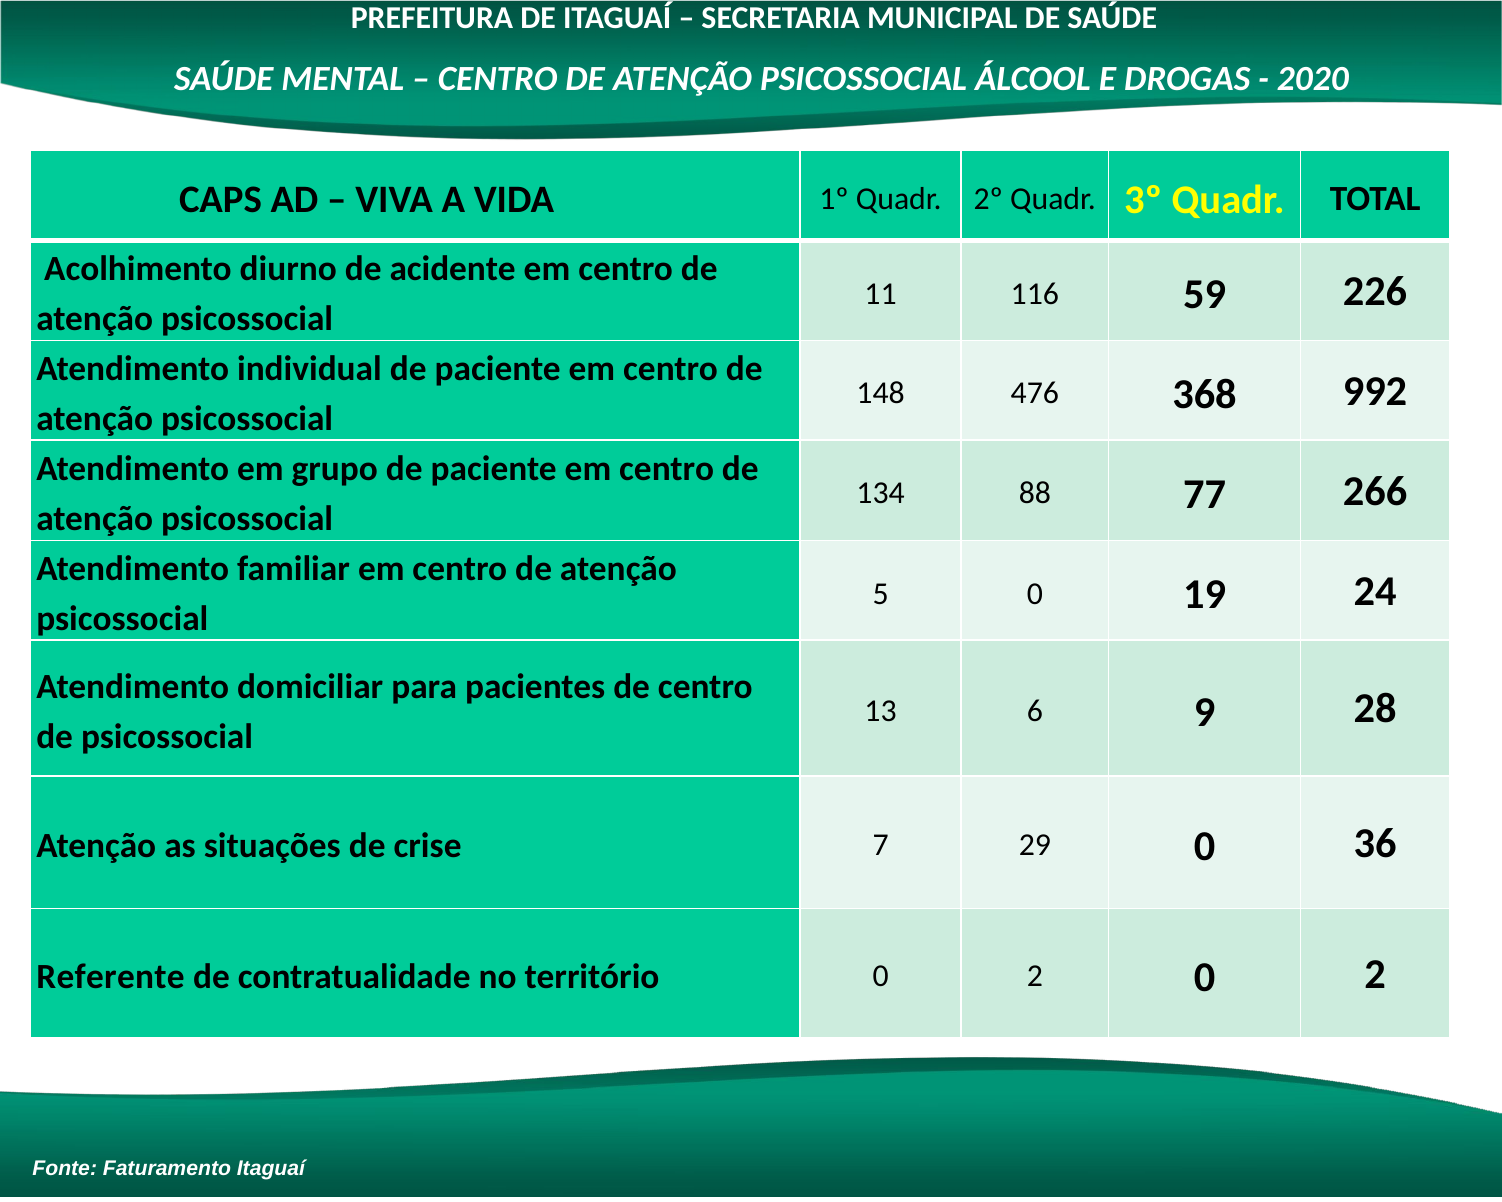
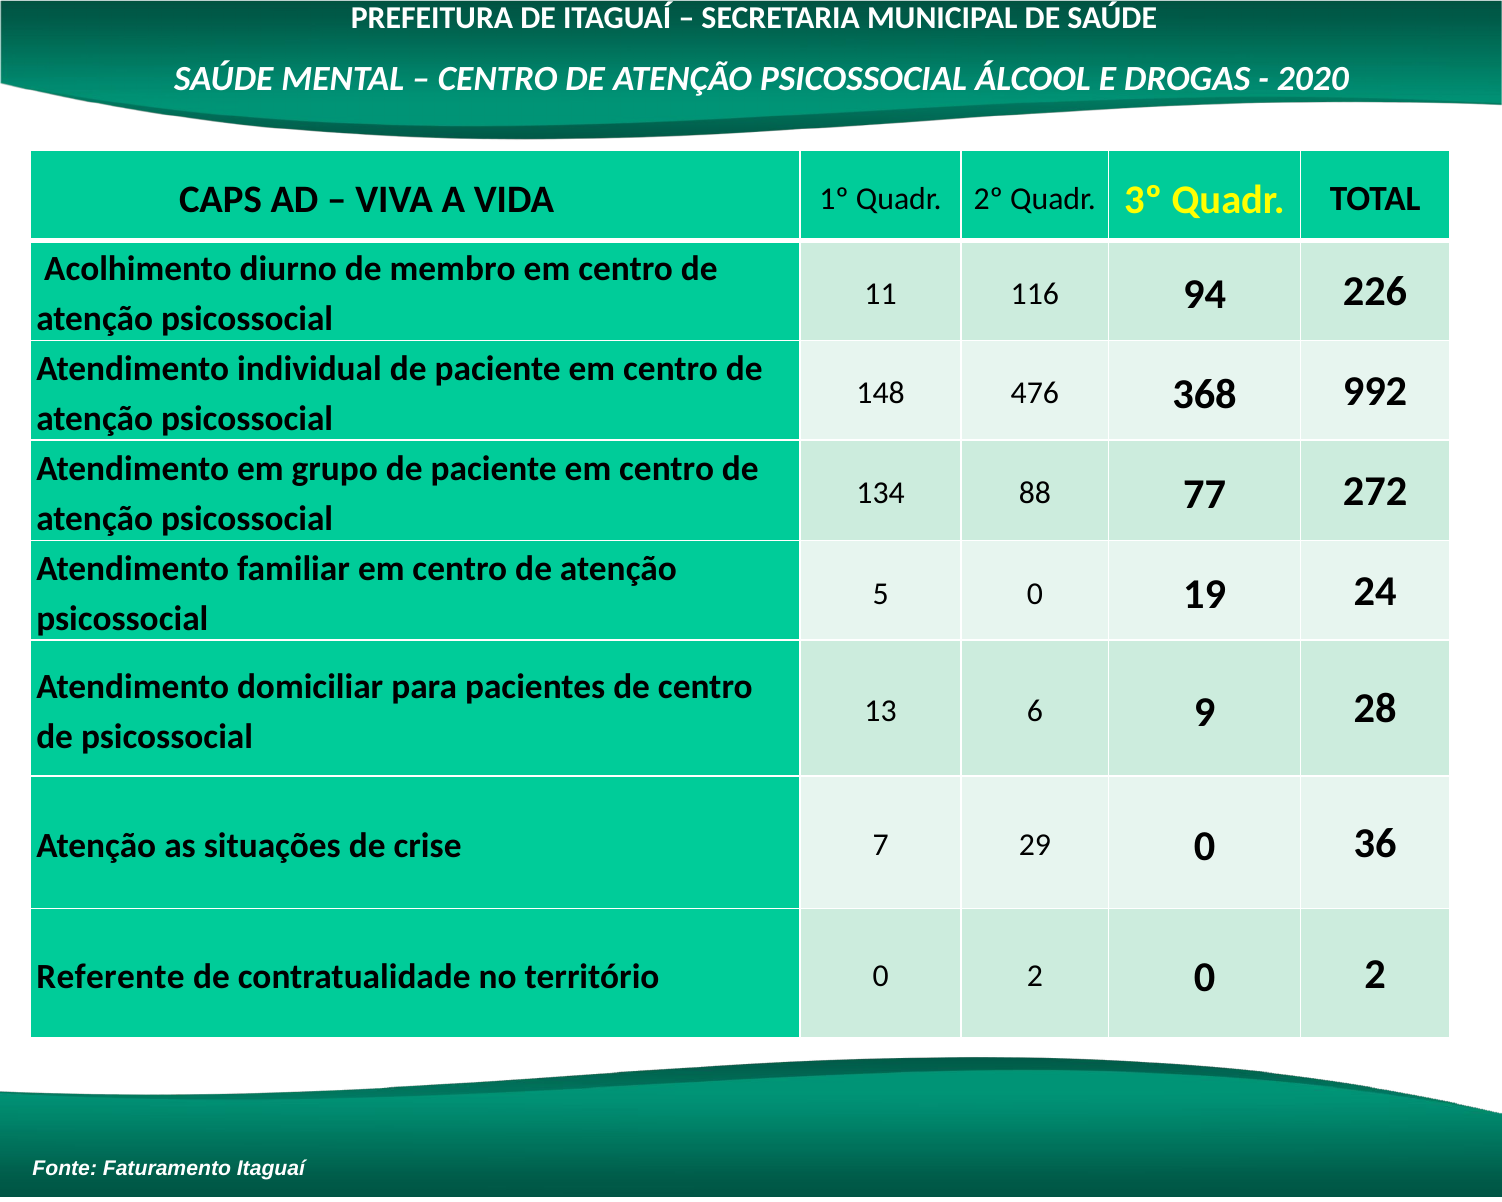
acidente: acidente -> membro
59: 59 -> 94
266: 266 -> 272
